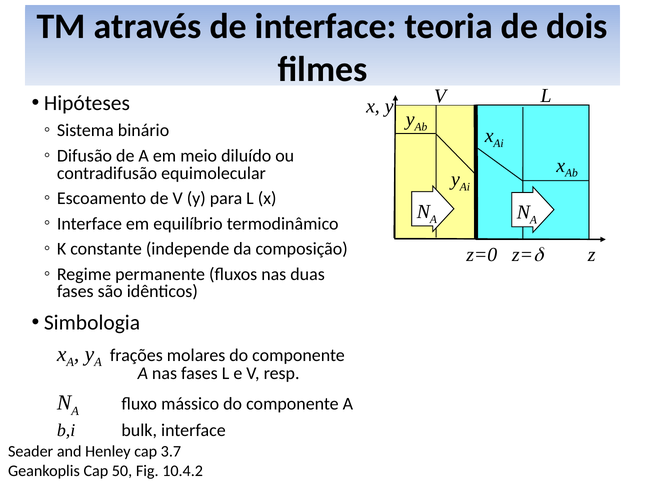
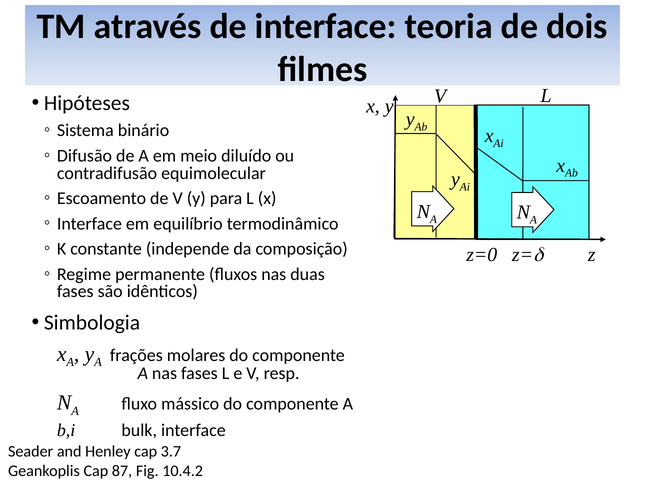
50: 50 -> 87
